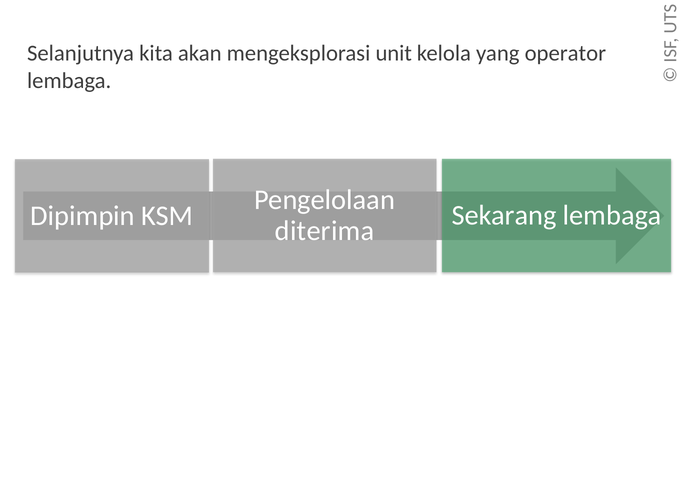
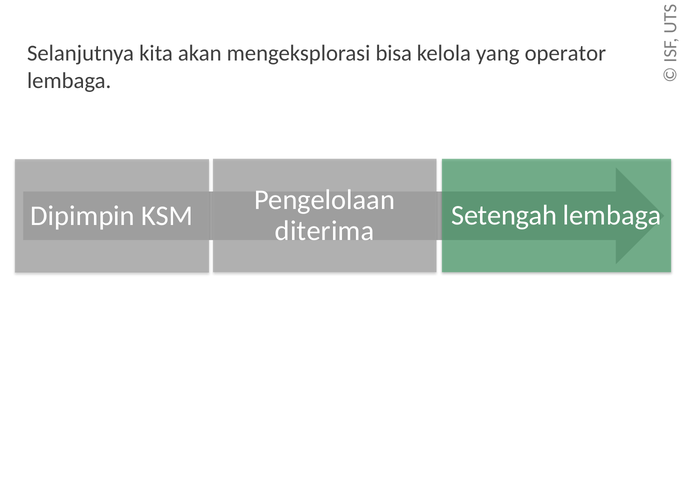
unit: unit -> bisa
Sekarang: Sekarang -> Setengah
